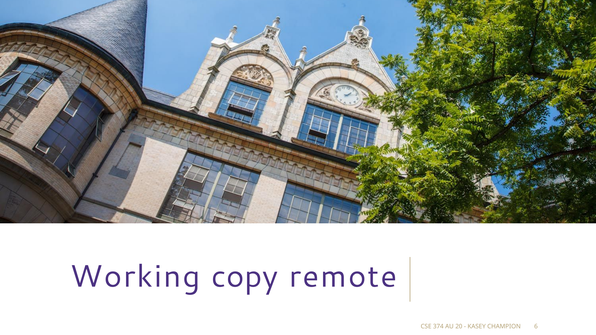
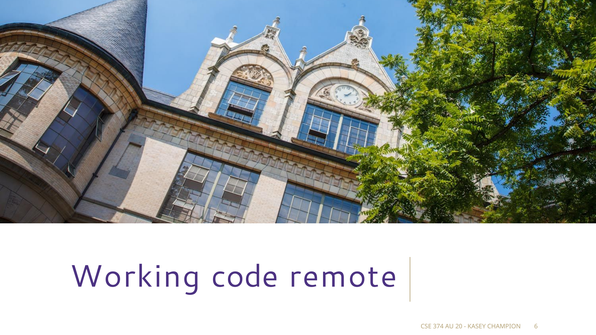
copy: copy -> code
